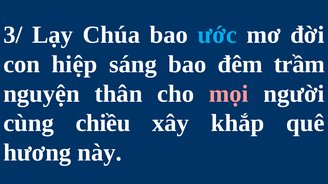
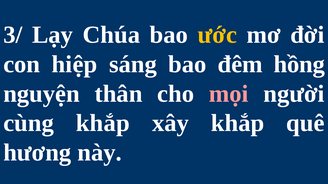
ước colour: light blue -> yellow
trầm: trầm -> hồng
cùng chiều: chiều -> khắp
